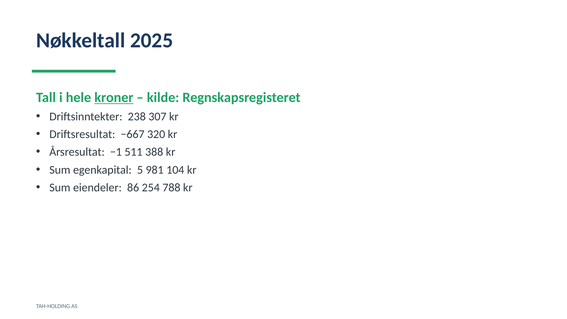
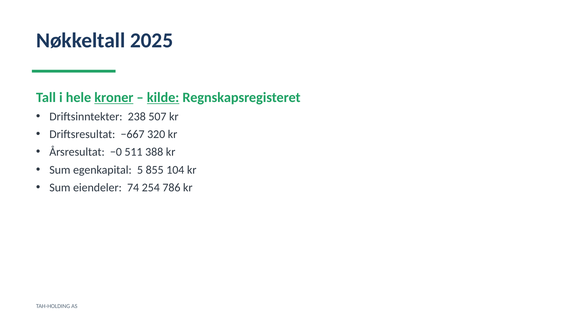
kilde underline: none -> present
307: 307 -> 507
−1: −1 -> −0
981: 981 -> 855
86: 86 -> 74
788: 788 -> 786
